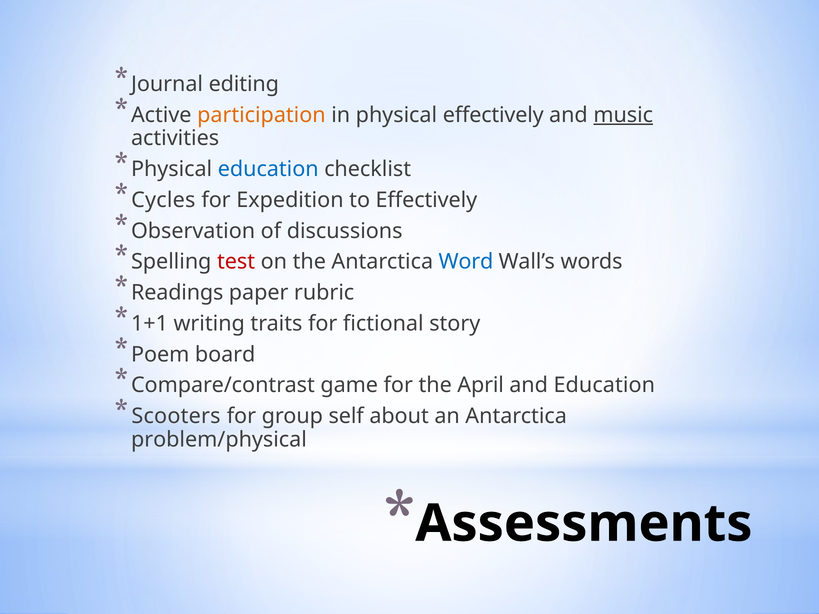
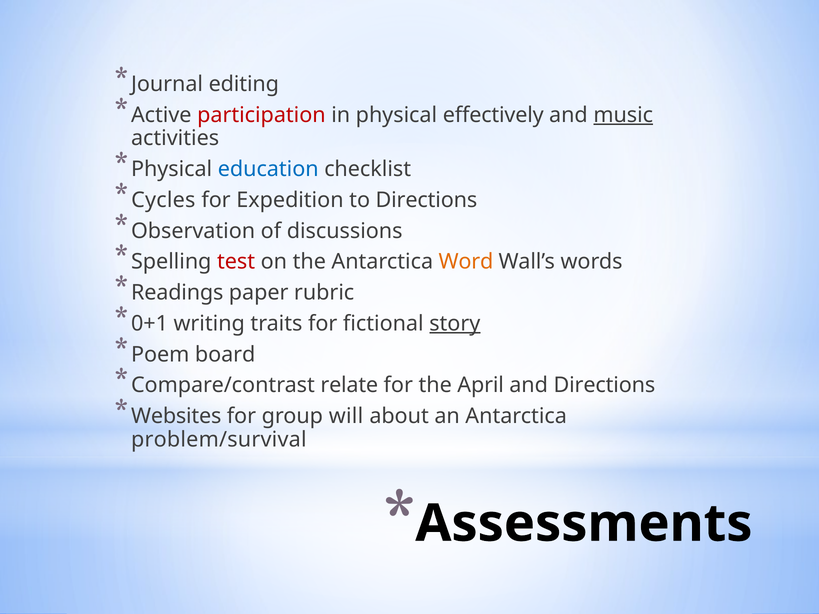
participation colour: orange -> red
to Effectively: Effectively -> Directions
Word colour: blue -> orange
1+1: 1+1 -> 0+1
story underline: none -> present
game: game -> relate
and Education: Education -> Directions
Scooters: Scooters -> Websites
self: self -> will
problem/physical: problem/physical -> problem/survival
